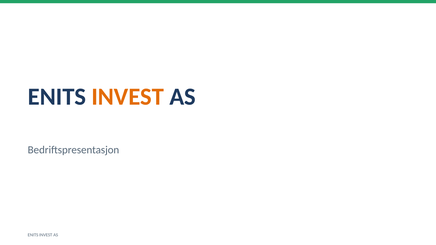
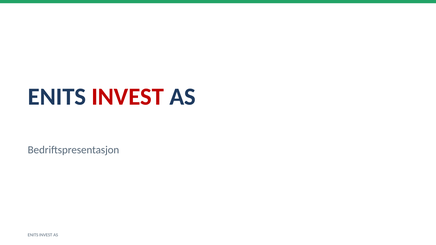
INVEST at (128, 97) colour: orange -> red
